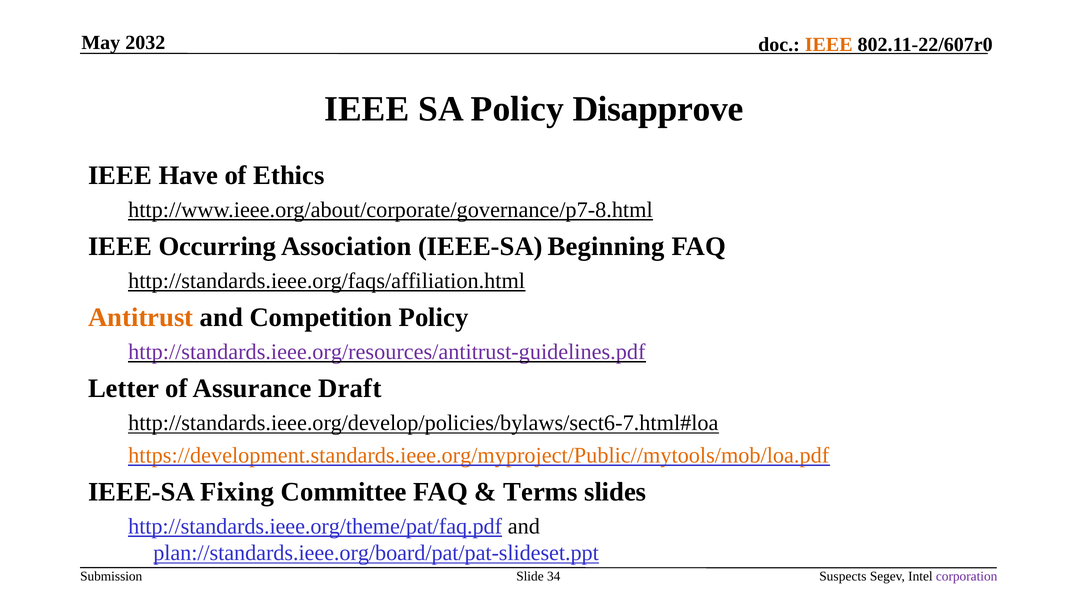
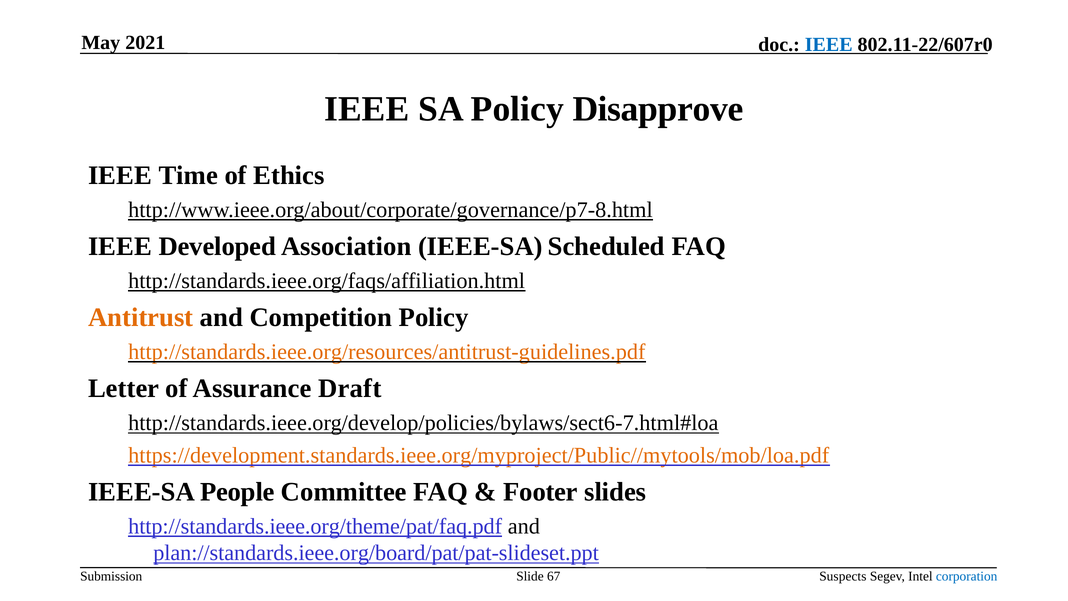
2032: 2032 -> 2021
IEEE at (829, 45) colour: orange -> blue
Have: Have -> Time
Occurring: Occurring -> Developed
Beginning: Beginning -> Scheduled
http://standards.ieee.org/resources/antitrust-guidelines.pdf colour: purple -> orange
Fixing: Fixing -> People
Terms: Terms -> Footer
34: 34 -> 67
corporation colour: purple -> blue
